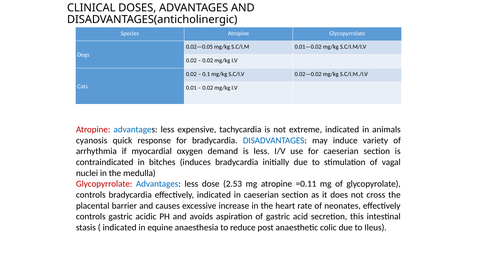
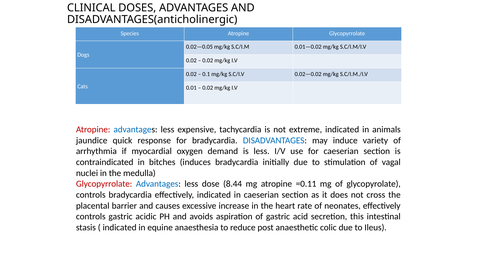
cyanosis: cyanosis -> jaundice
2.53: 2.53 -> 8.44
